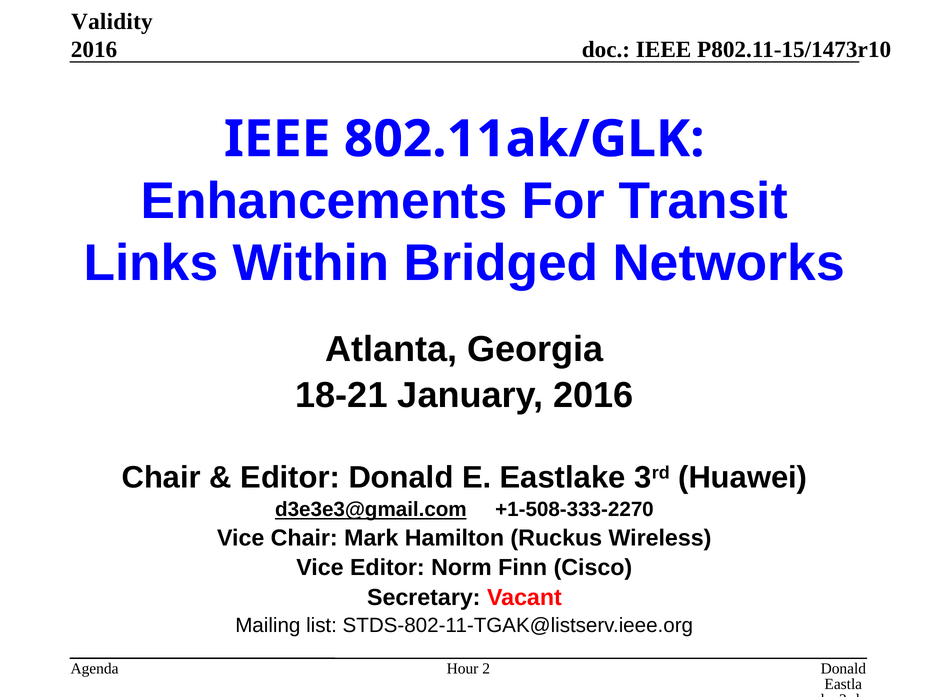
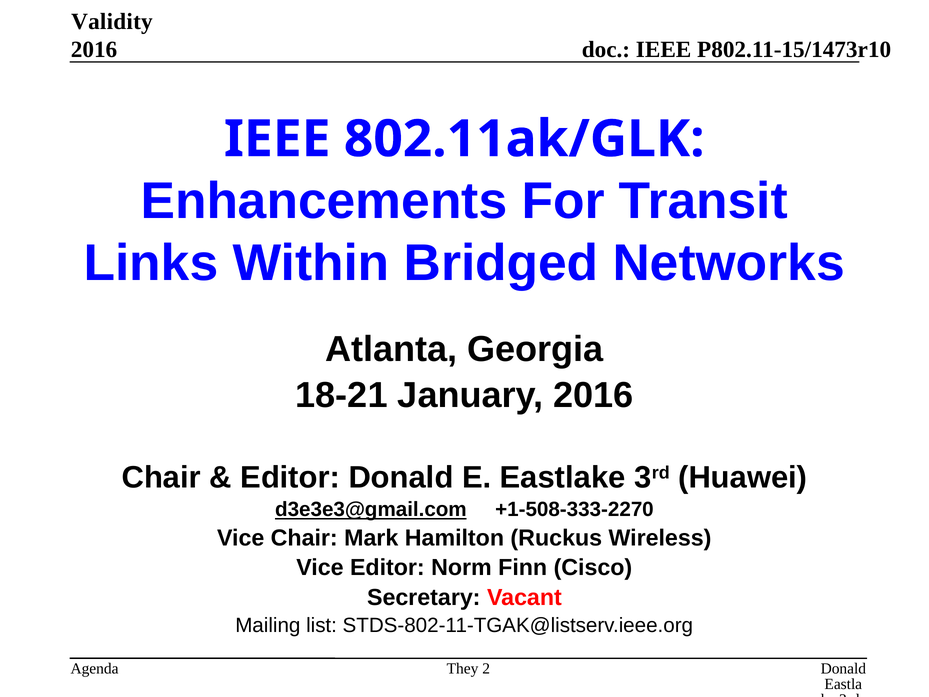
Hour: Hour -> They
